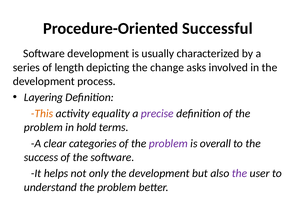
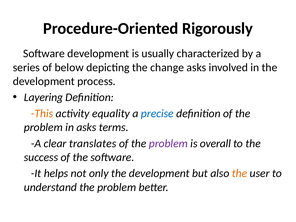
Successful: Successful -> Rigorously
length: length -> below
precise colour: purple -> blue
in hold: hold -> asks
categories: categories -> translates
the at (240, 173) colour: purple -> orange
